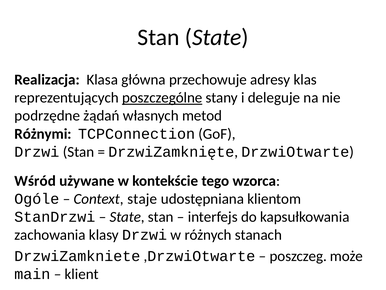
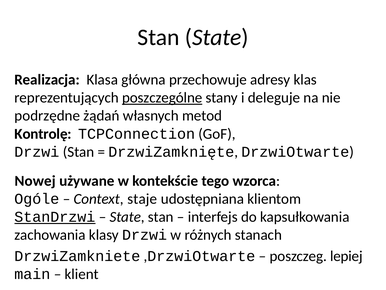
Różnymi: Różnymi -> Kontrolę
Wśród: Wśród -> Nowej
StanDrzwi underline: none -> present
może: może -> lepiej
